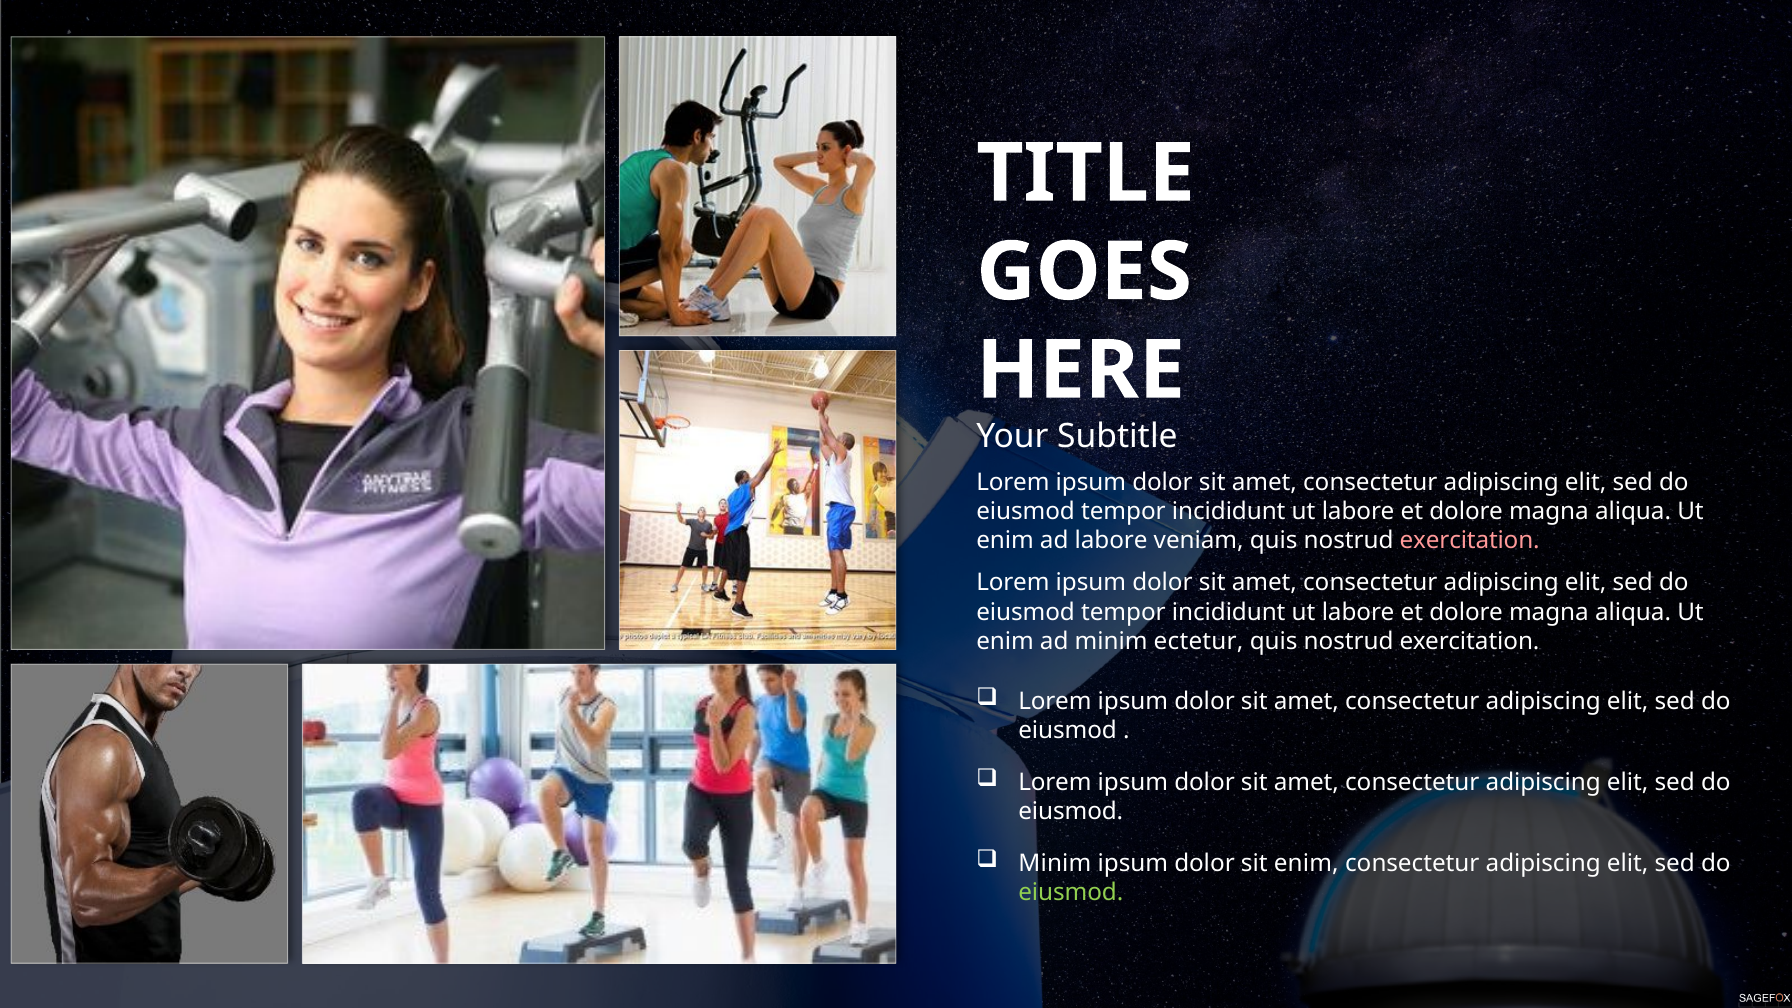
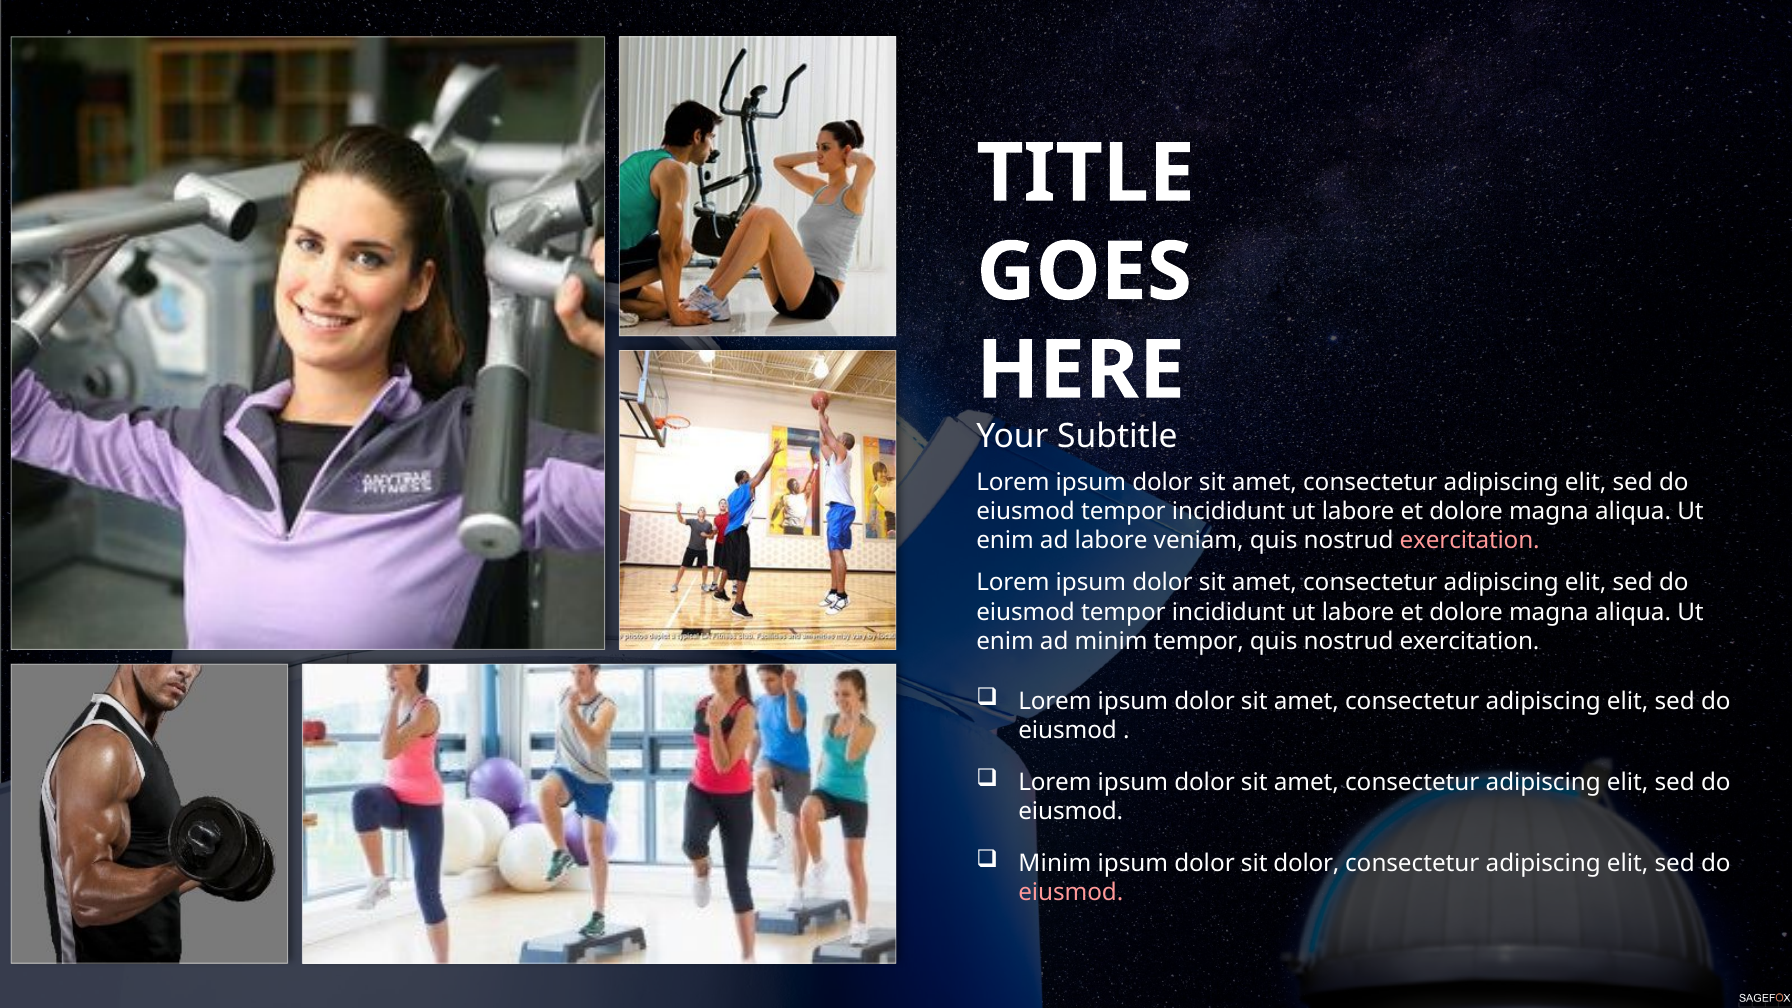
minim ectetur: ectetur -> tempor
sit enim: enim -> dolor
eiusmod at (1071, 892) colour: light green -> pink
